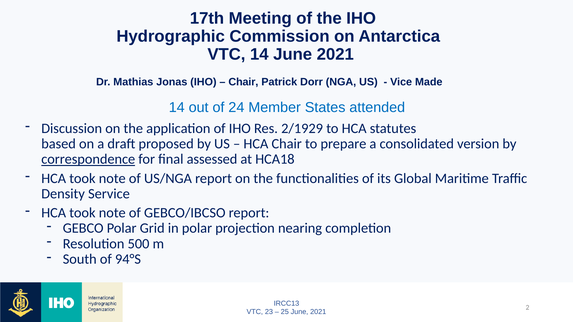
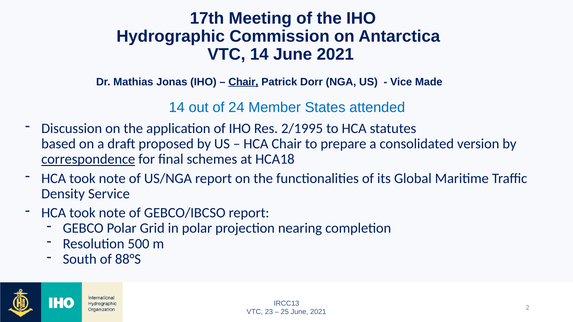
Chair at (243, 82) underline: none -> present
2/1929: 2/1929 -> 2/1995
assessed: assessed -> schemes
94°S: 94°S -> 88°S
